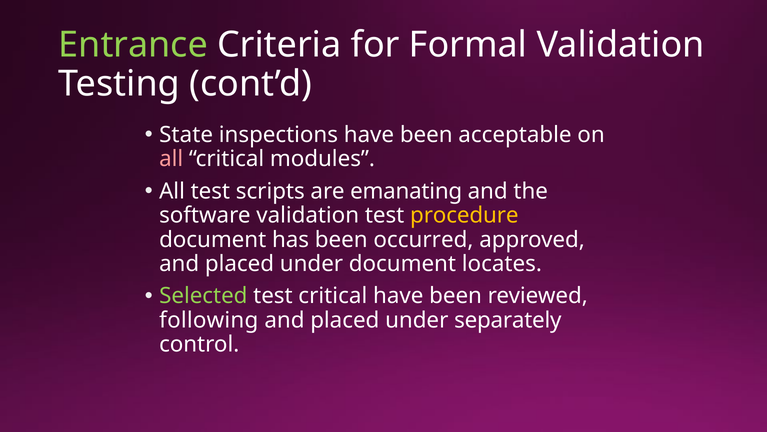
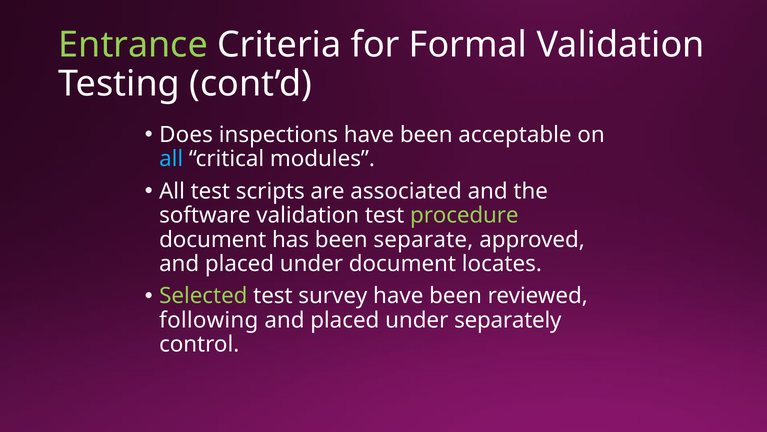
State: State -> Does
all at (171, 159) colour: pink -> light blue
emanating: emanating -> associated
procedure colour: yellow -> light green
occurred: occurred -> separate
test critical: critical -> survey
